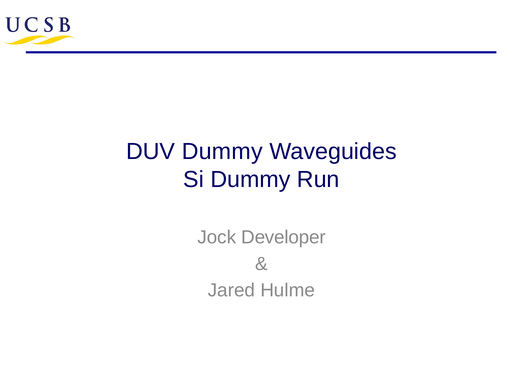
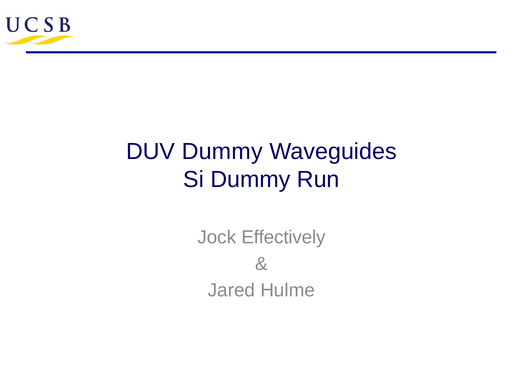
Developer: Developer -> Effectively
